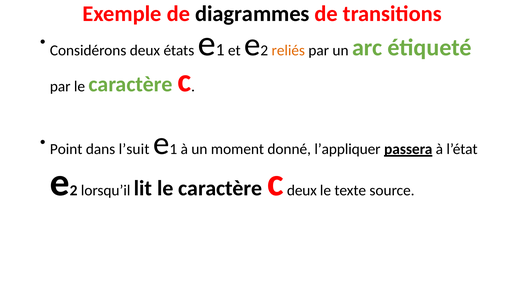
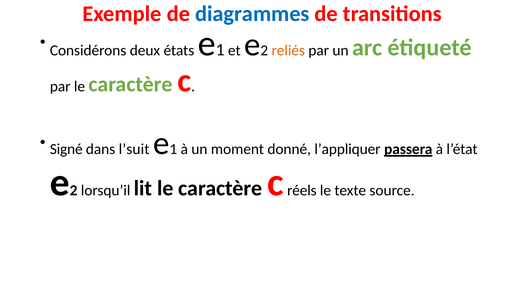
diagrammes colour: black -> blue
Point: Point -> Signé
c deux: deux -> réels
